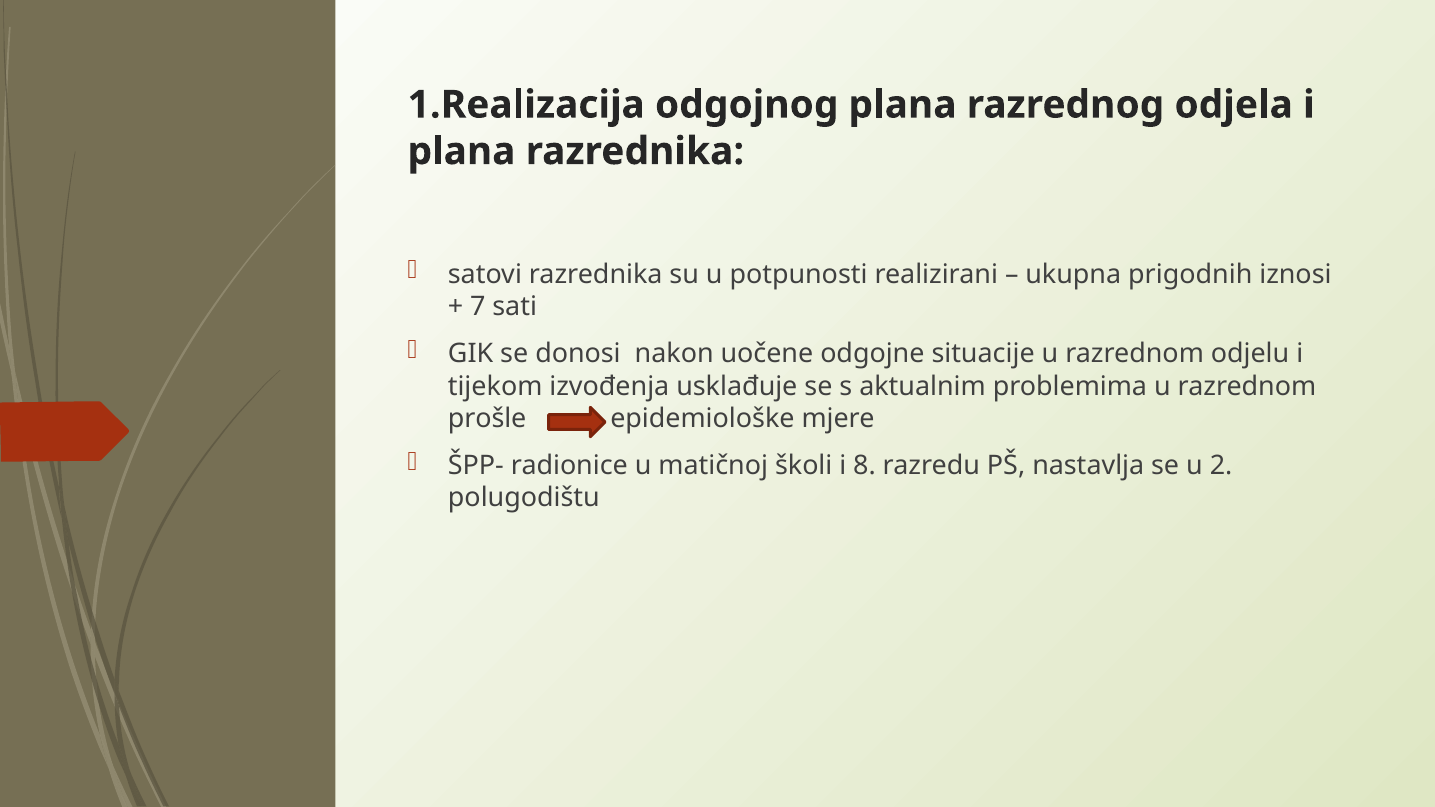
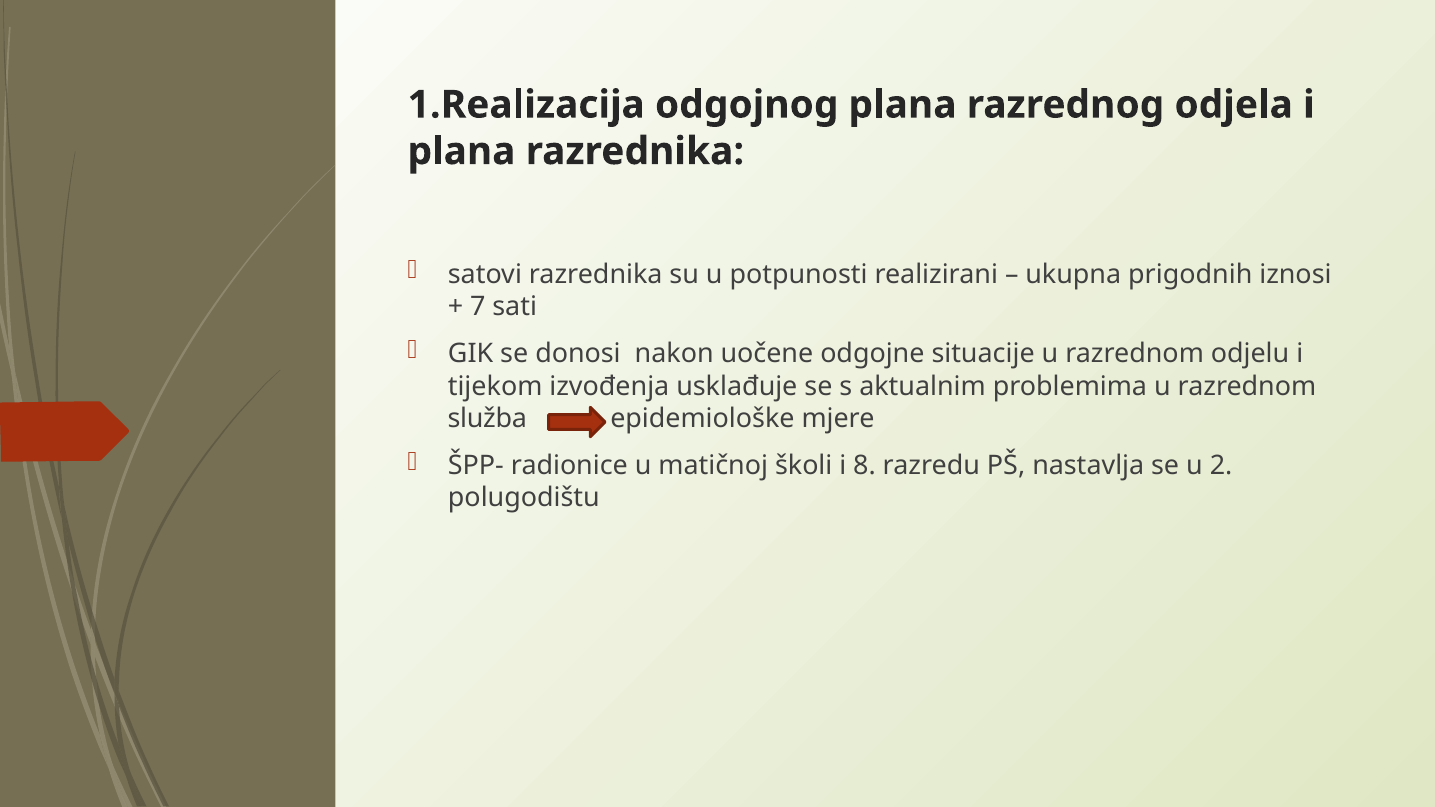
prošle: prošle -> služba
